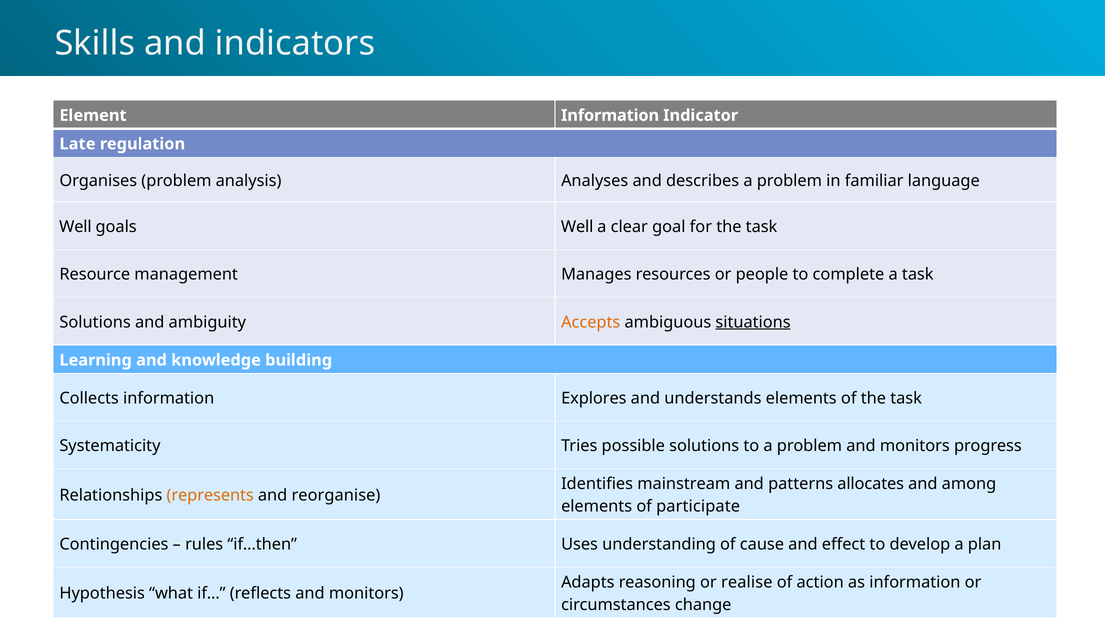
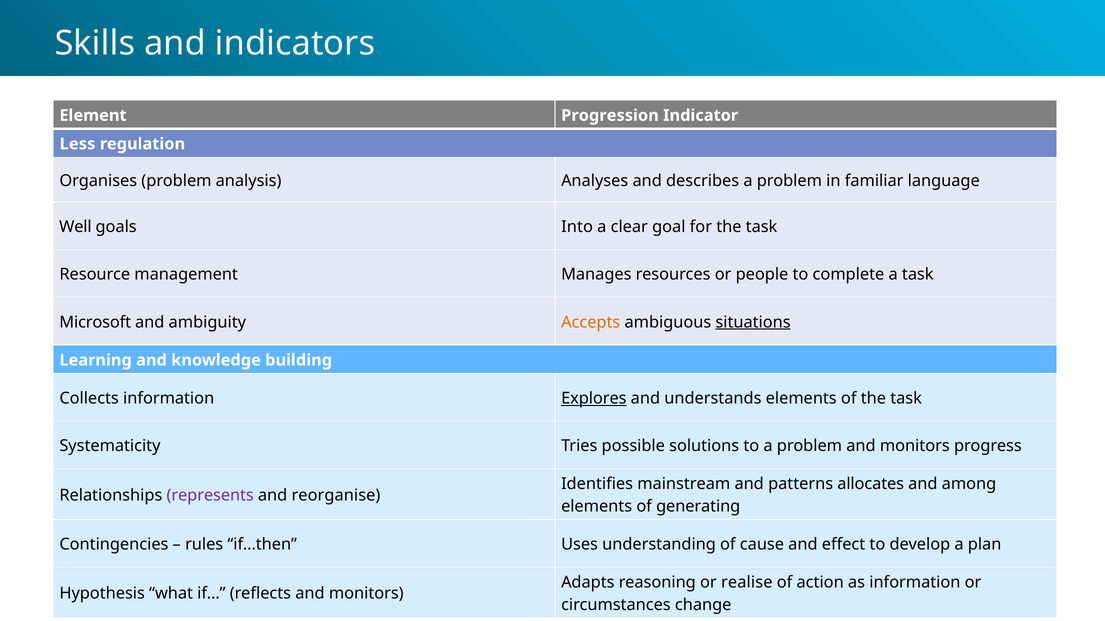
Element Information: Information -> Progression
Late: Late -> Less
goals Well: Well -> Into
Solutions at (95, 322): Solutions -> Microsoft
Explores underline: none -> present
represents colour: orange -> purple
participate: participate -> generating
